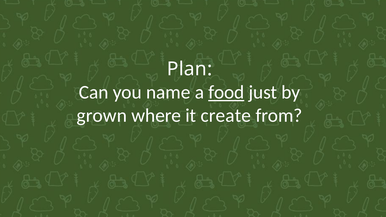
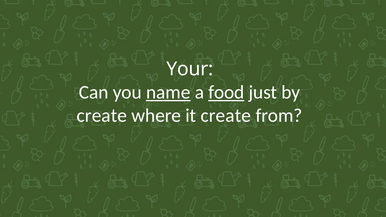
Plan: Plan -> Your
name underline: none -> present
grown at (102, 115): grown -> create
